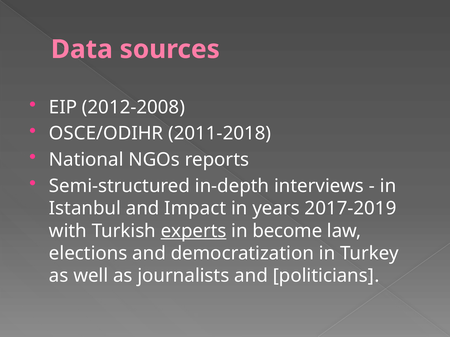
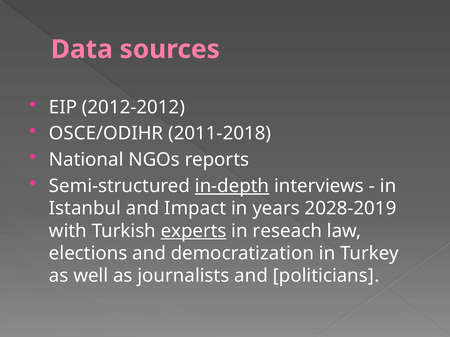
2012-2008: 2012-2008 -> 2012-2012
in-depth underline: none -> present
2017-2019: 2017-2019 -> 2028-2019
become: become -> reseach
